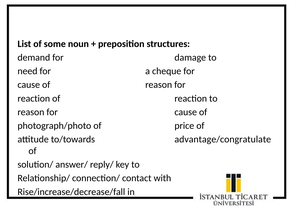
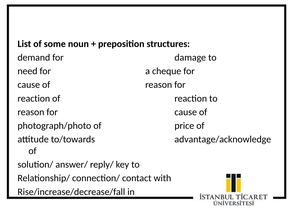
advantage/congratulate: advantage/congratulate -> advantage/acknowledge
